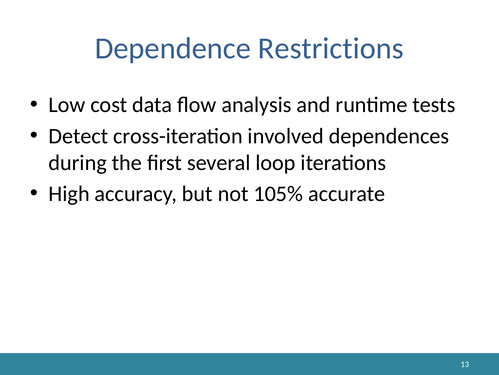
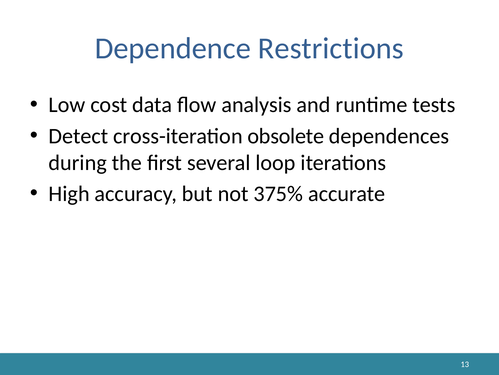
involved: involved -> obsolete
105%: 105% -> 375%
